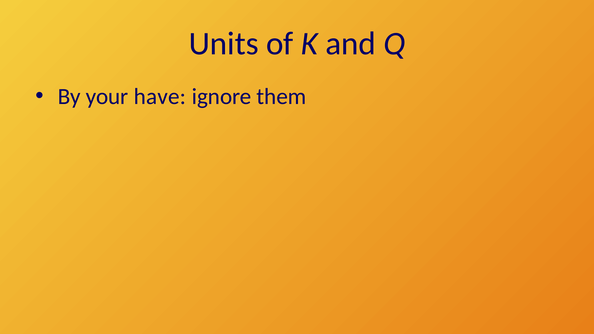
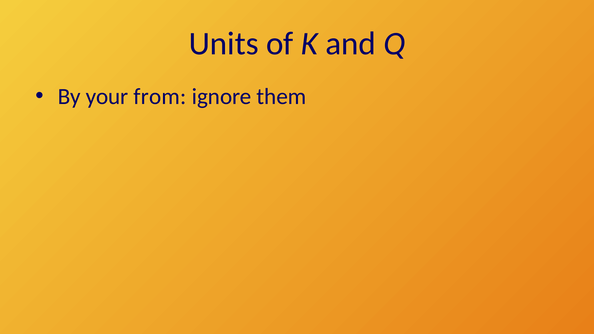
have: have -> from
